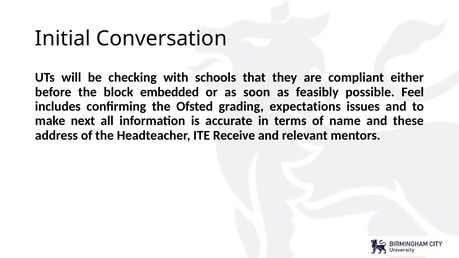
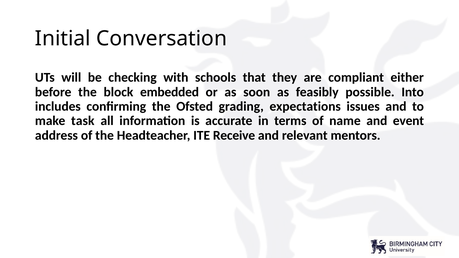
Feel: Feel -> Into
next: next -> task
these: these -> event
